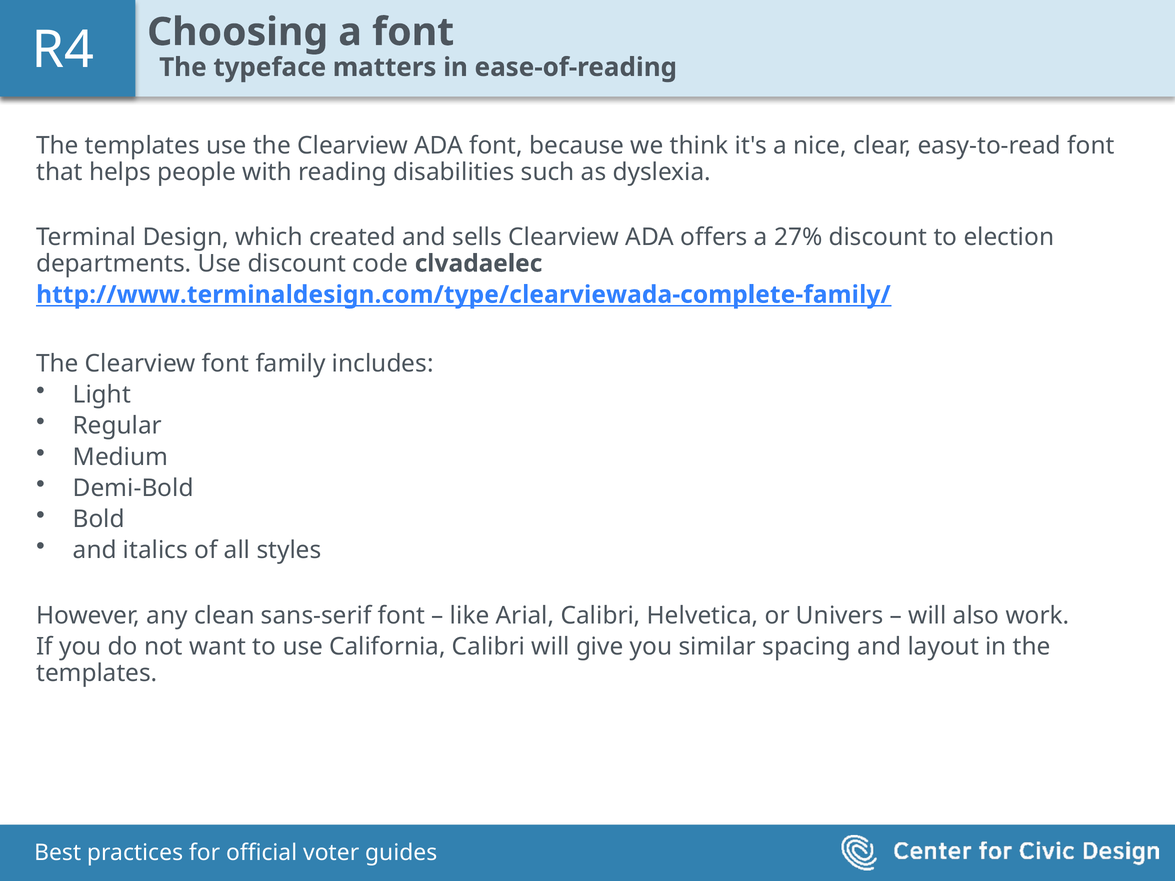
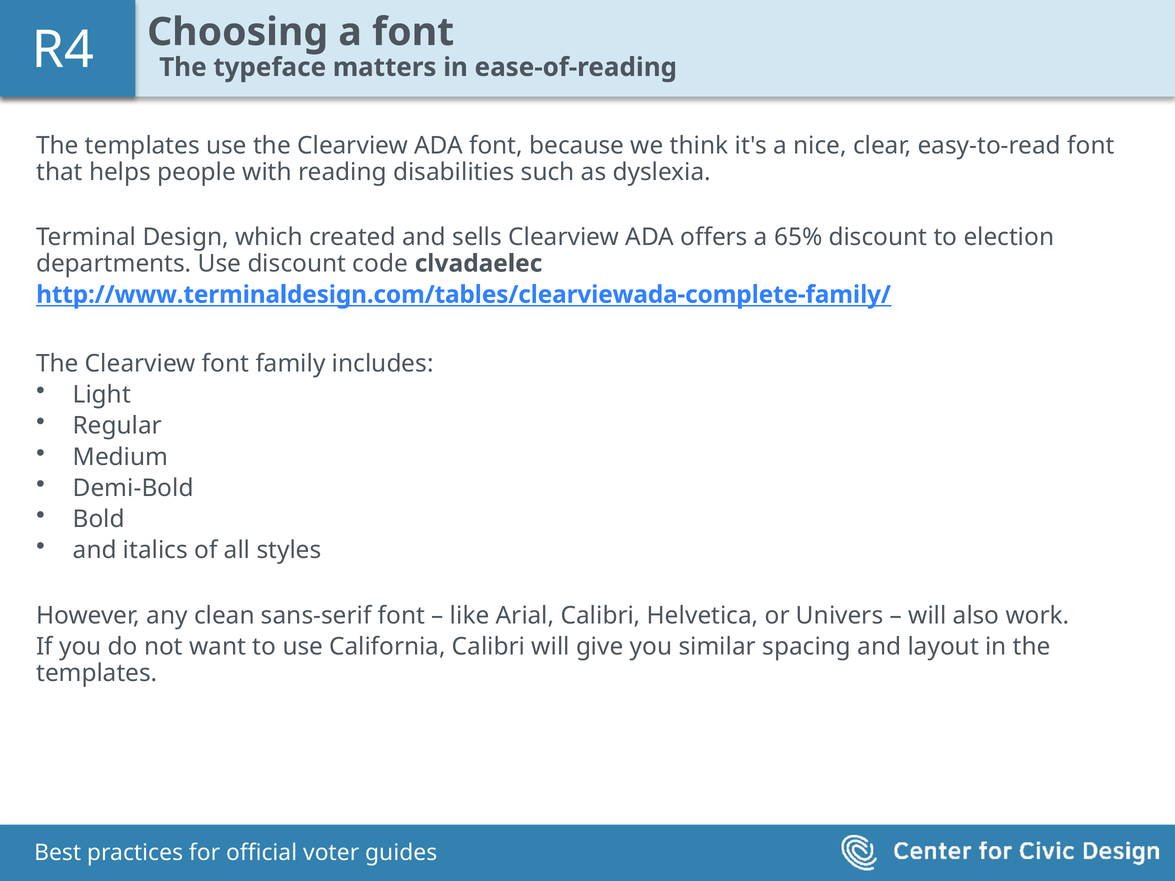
27%: 27% -> 65%
http://www.terminaldesign.com/type/clearviewada-complete-family/: http://www.terminaldesign.com/type/clearviewada-complete-family/ -> http://www.terminaldesign.com/tables/clearviewada-complete-family/
